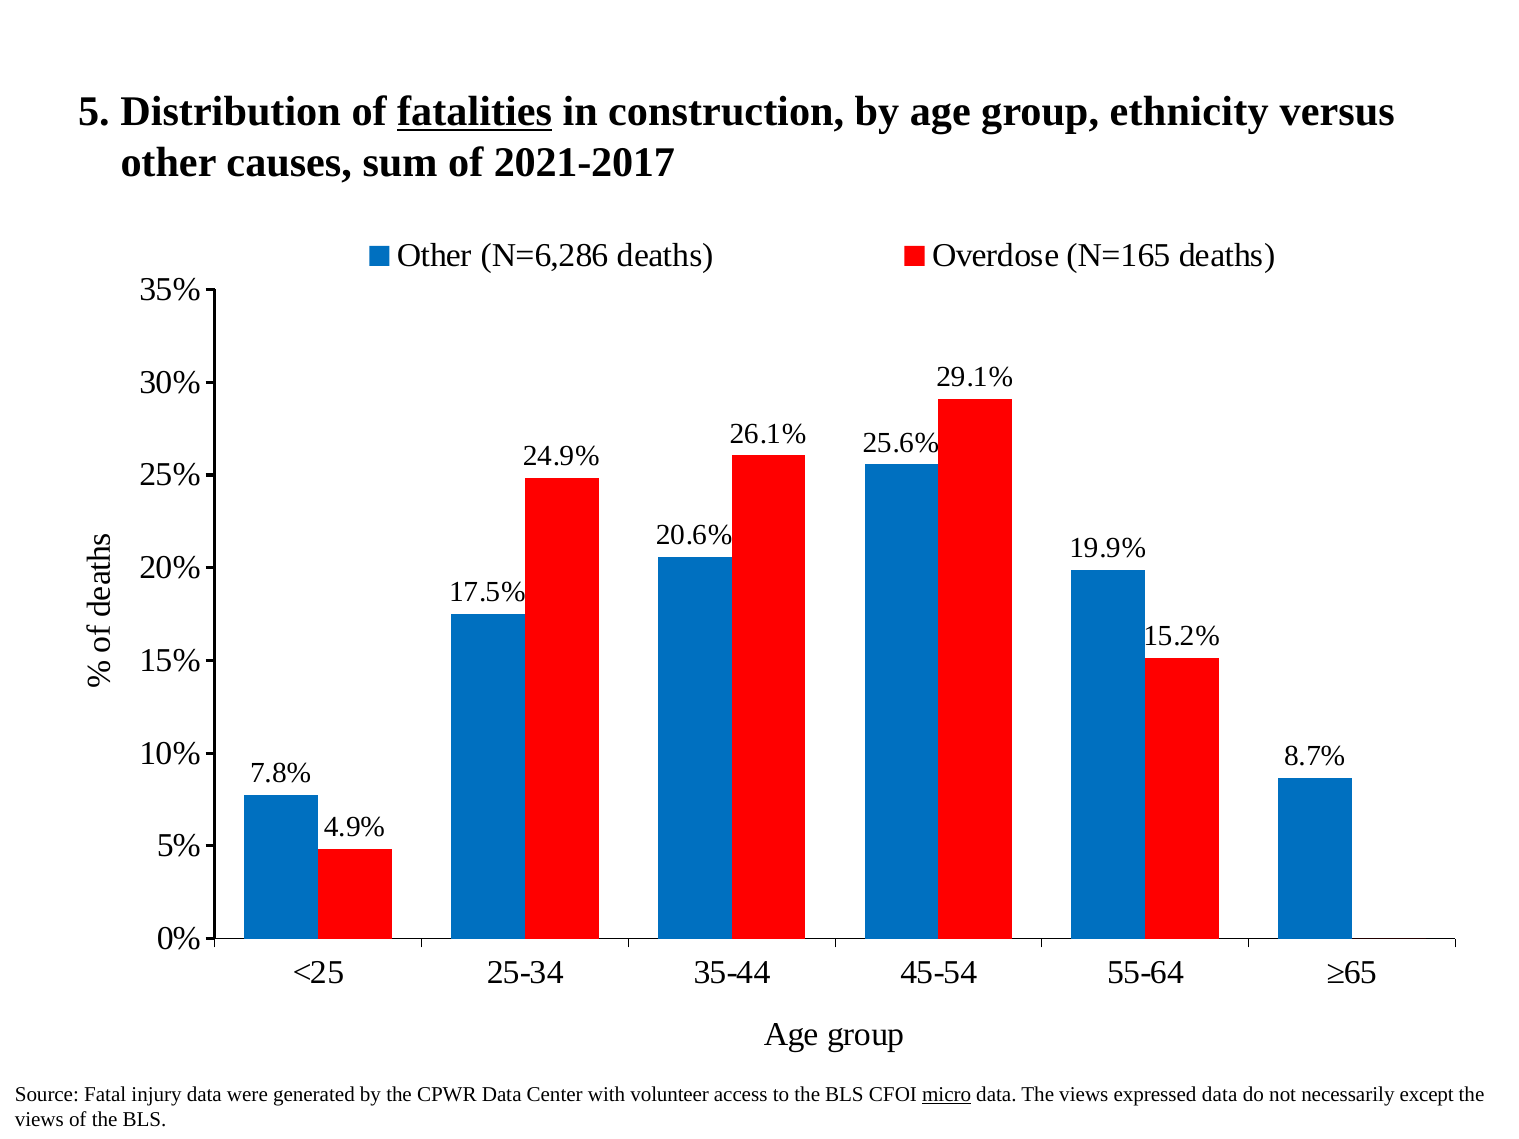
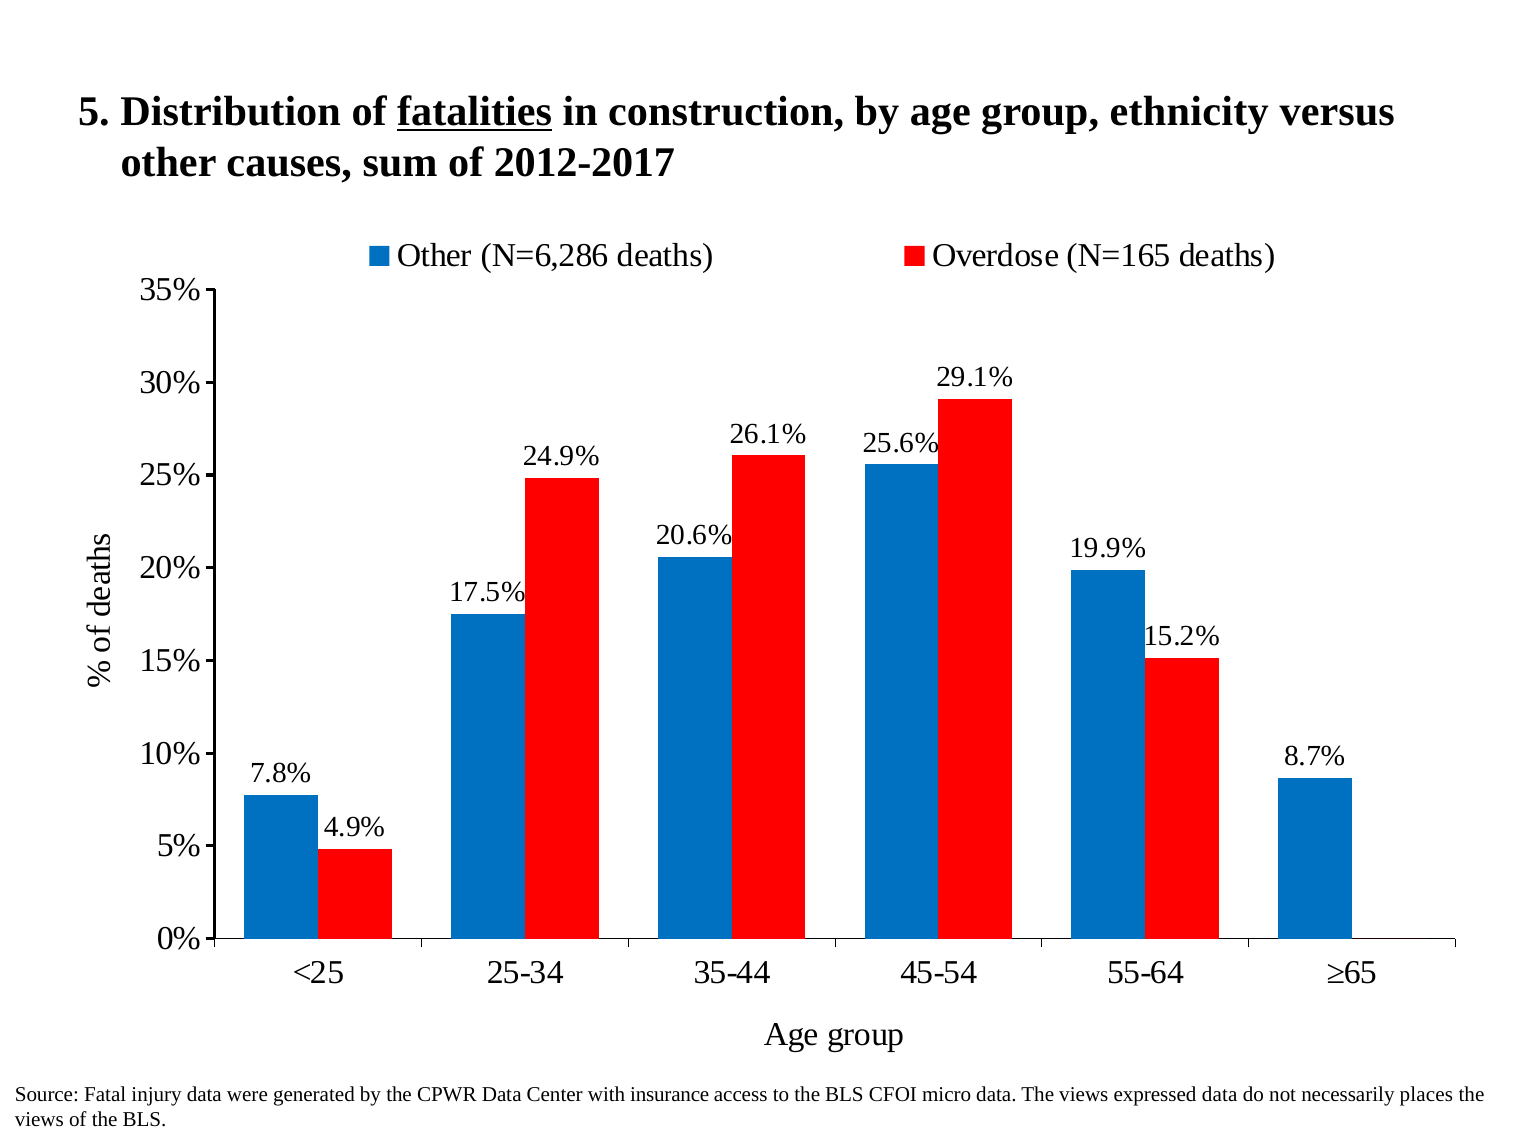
2021-2017: 2021-2017 -> 2012-2017
volunteer: volunteer -> insurance
micro underline: present -> none
except: except -> places
